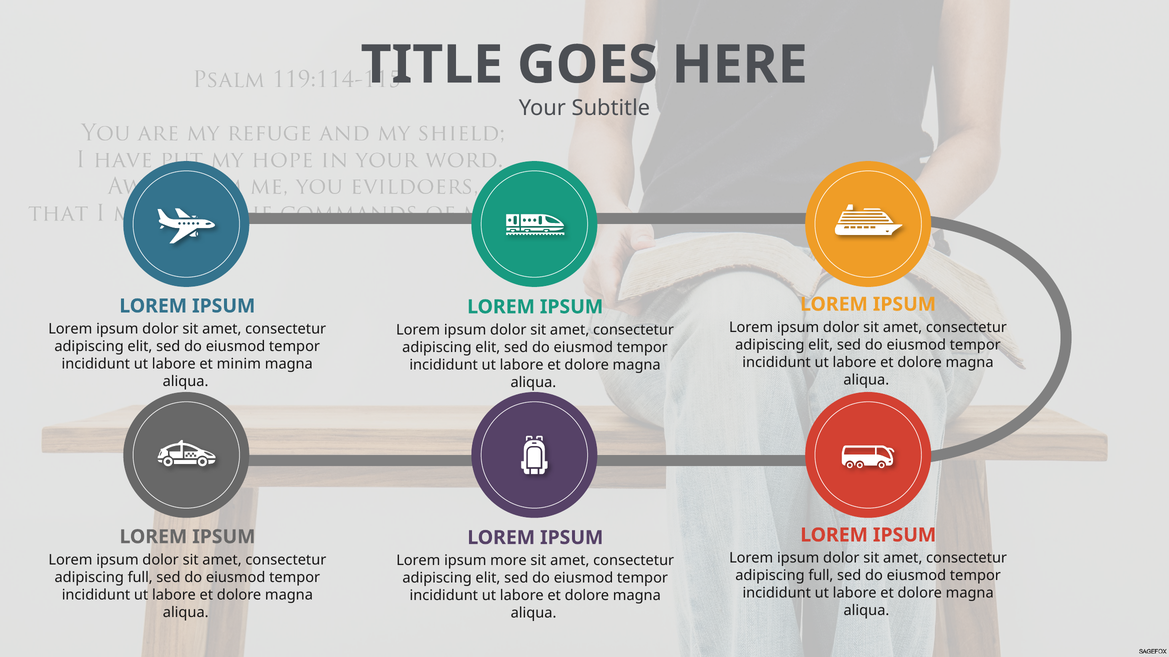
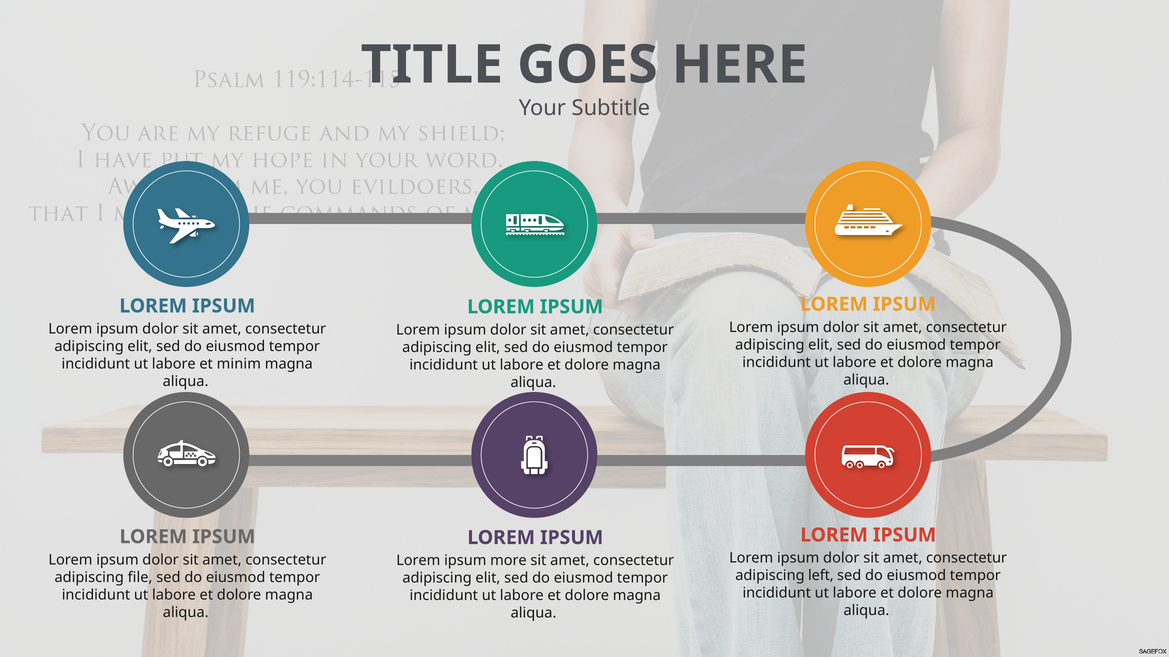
full at (821, 576): full -> left
full at (140, 578): full -> file
